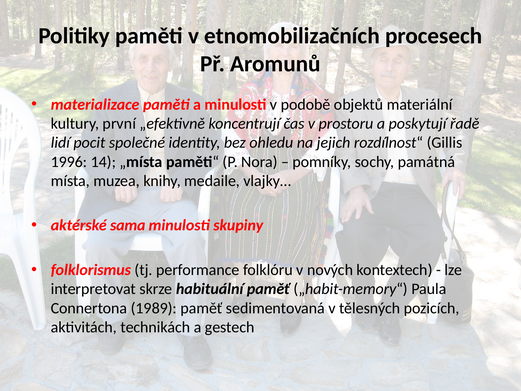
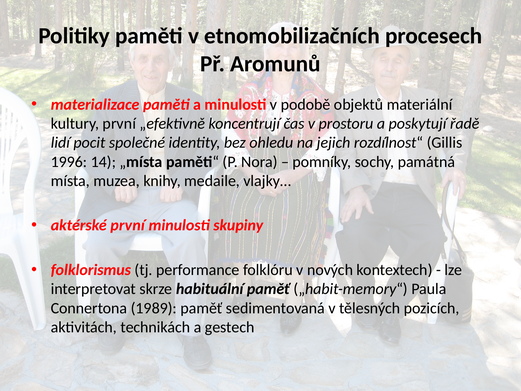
aktérské sama: sama -> první
